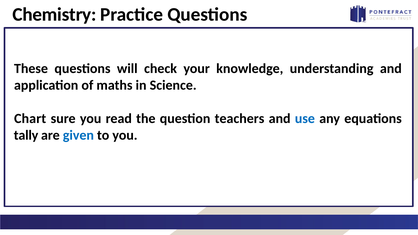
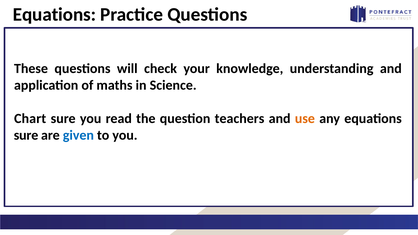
Chemistry at (54, 14): Chemistry -> Equations
use colour: blue -> orange
tally at (26, 135): tally -> sure
